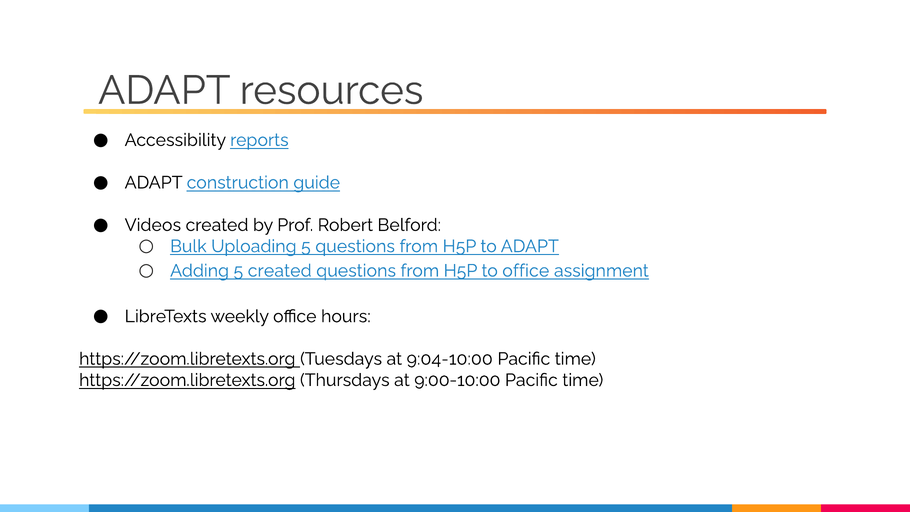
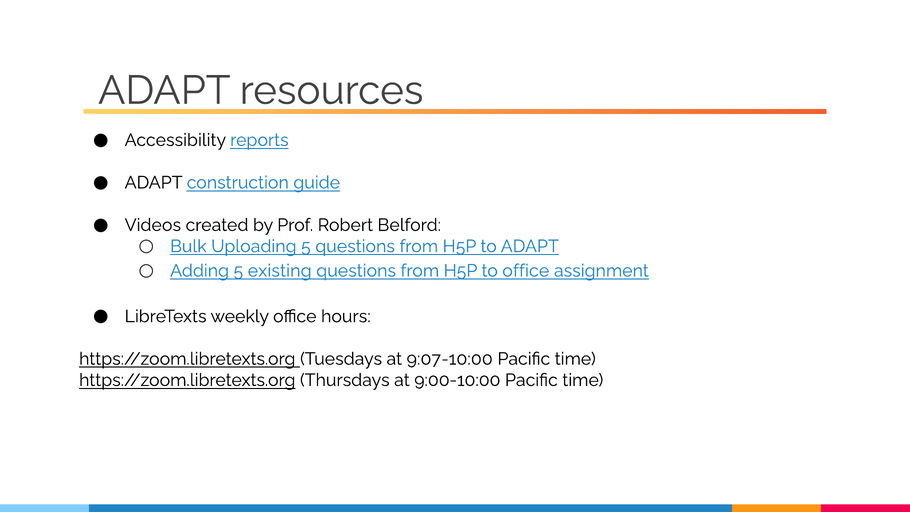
5 created: created -> existing
9:04-10:00: 9:04-10:00 -> 9:07-10:00
